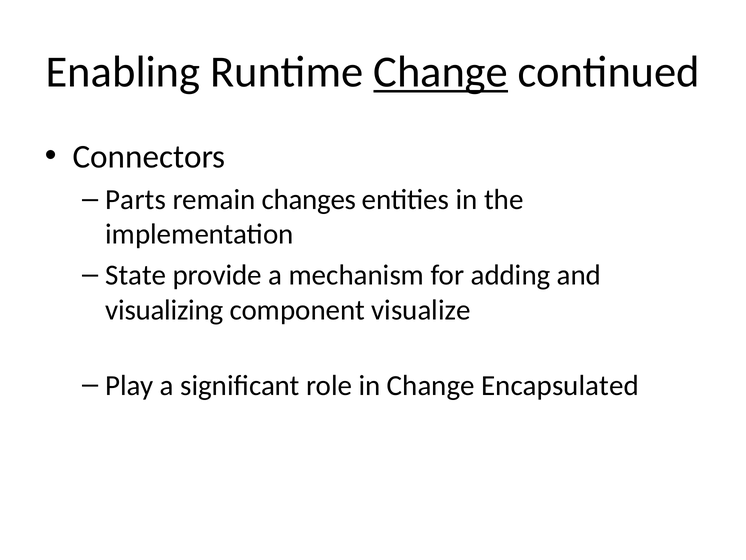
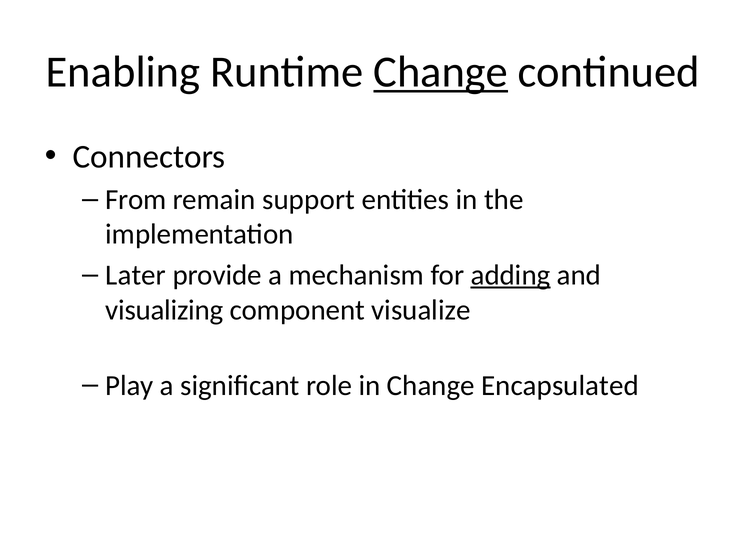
Parts: Parts -> From
changes: changes -> support
State: State -> Later
adding underline: none -> present
